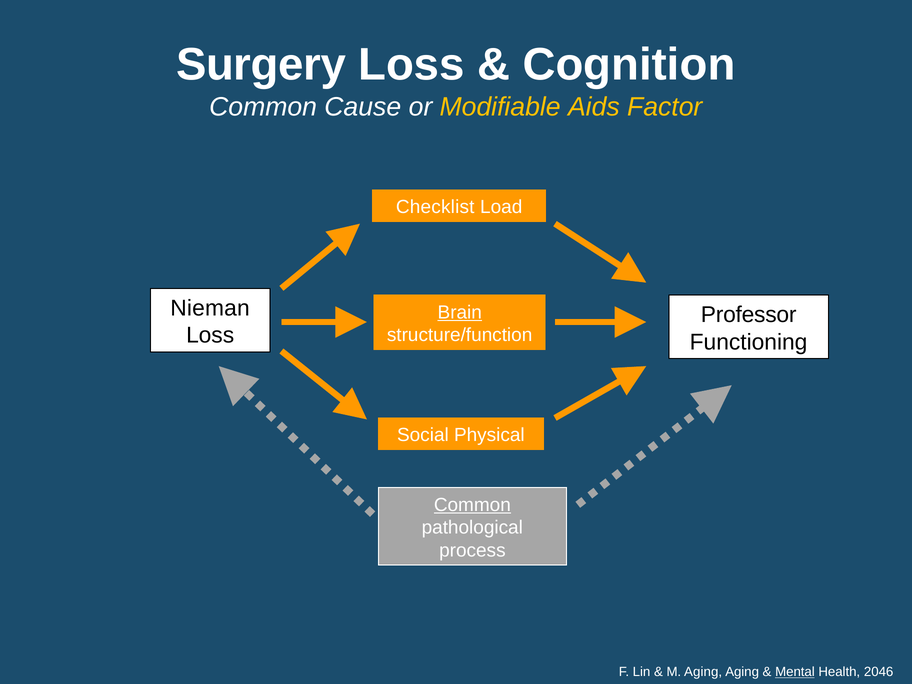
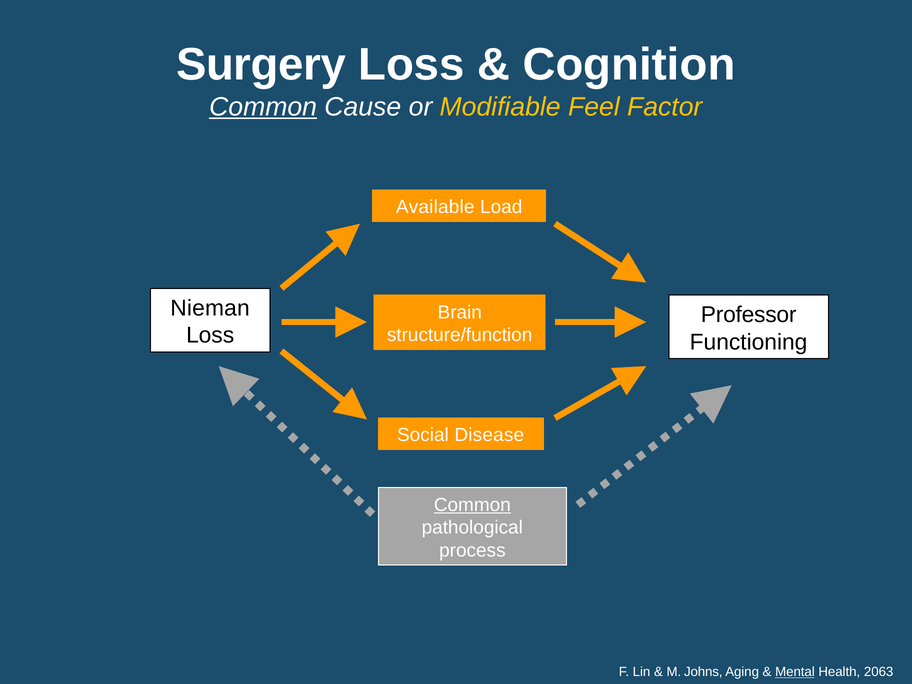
Common at (263, 107) underline: none -> present
Aids: Aids -> Feel
Checklist: Checklist -> Available
Brain underline: present -> none
Physical: Physical -> Disease
M Aging: Aging -> Johns
2046: 2046 -> 2063
